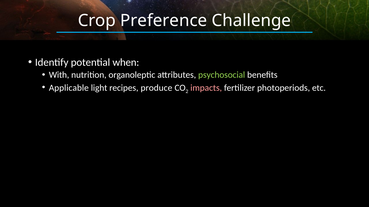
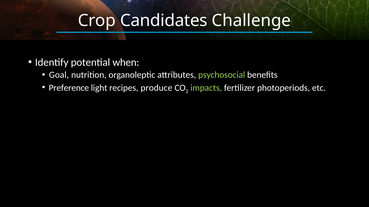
Preference: Preference -> Candidates
With: With -> Goal
Applicable: Applicable -> Preference
impacts colour: pink -> light green
